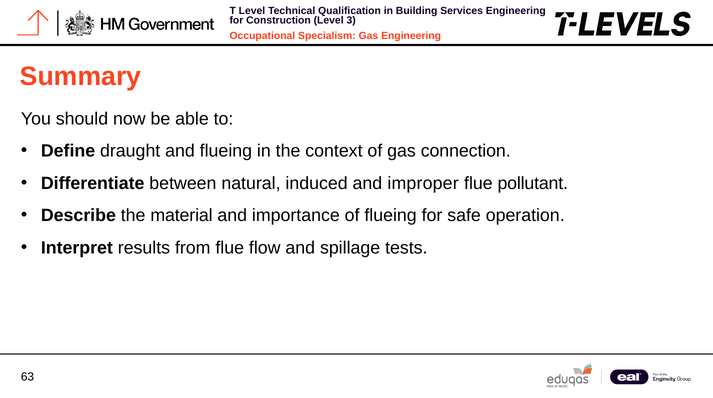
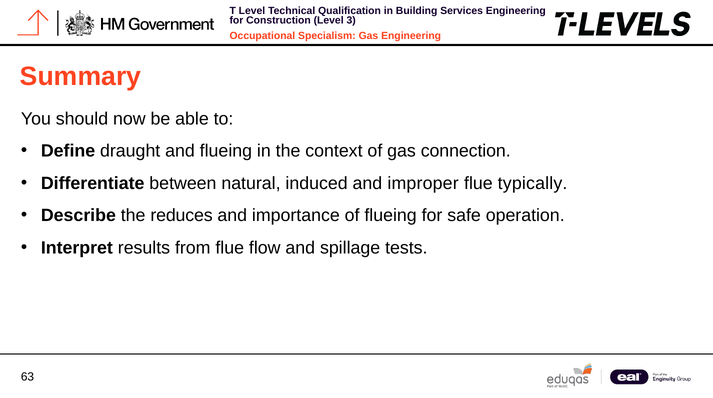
pollutant: pollutant -> typically
material: material -> reduces
